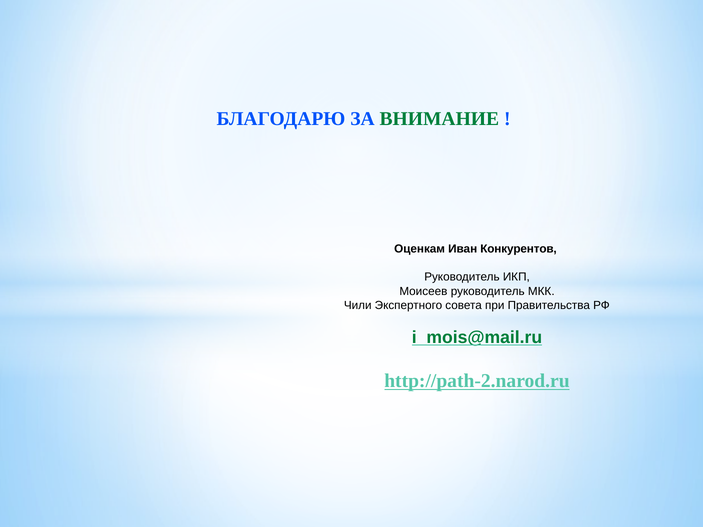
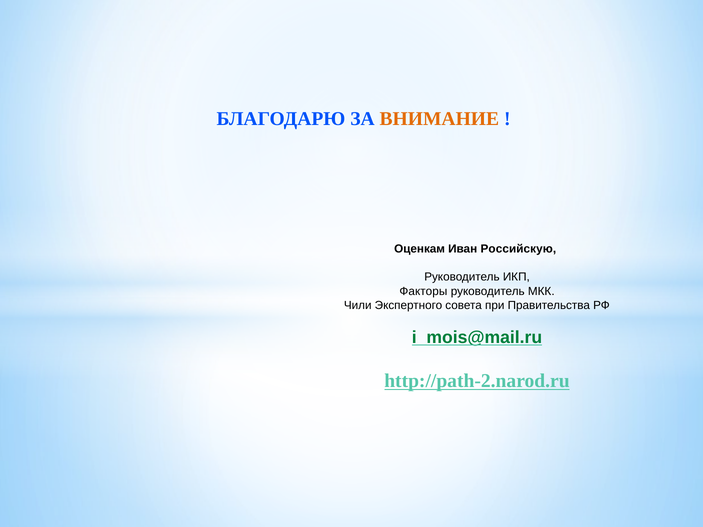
ВНИМАНИЕ colour: green -> orange
Конкурентов: Конкурентов -> Российскую
Моисеев: Моисеев -> Факторы
